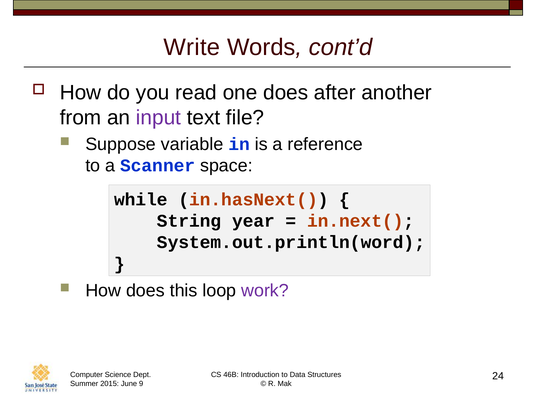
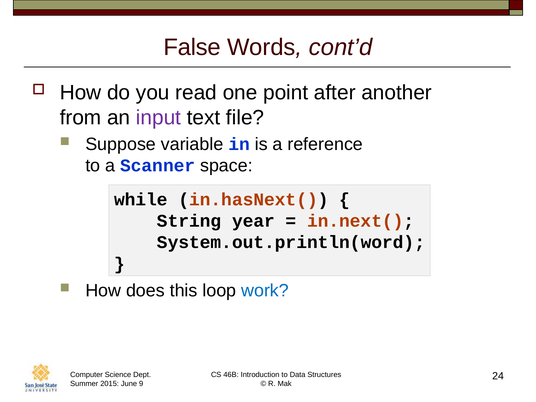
Write: Write -> False
one does: does -> point
work colour: purple -> blue
